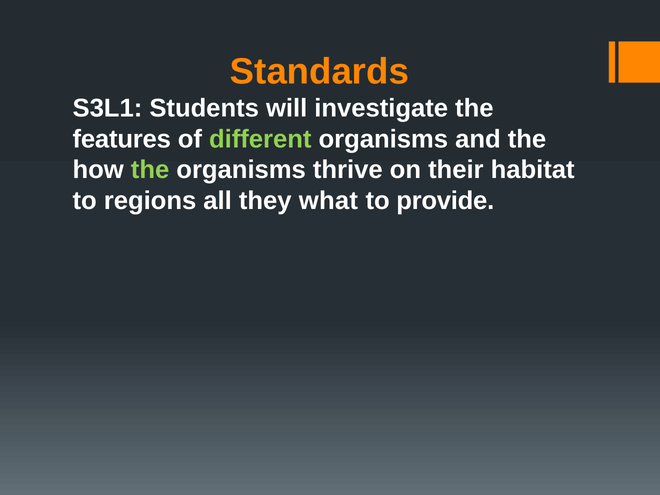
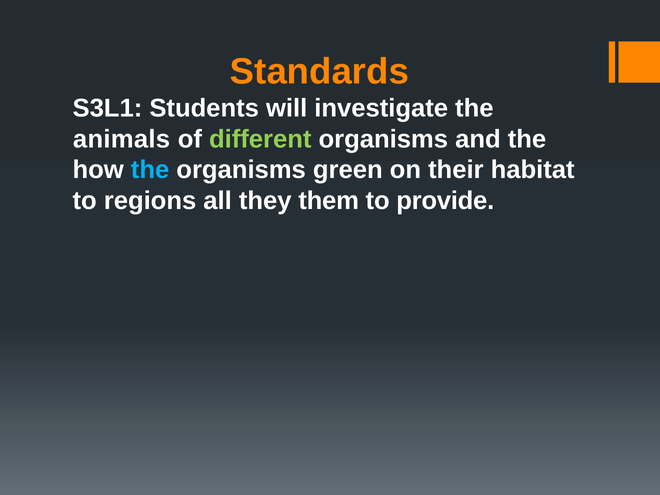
features: features -> animals
the at (150, 170) colour: light green -> light blue
thrive: thrive -> green
what: what -> them
